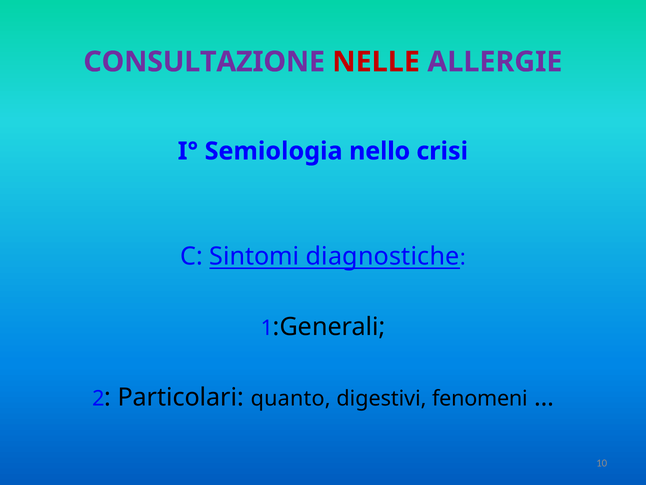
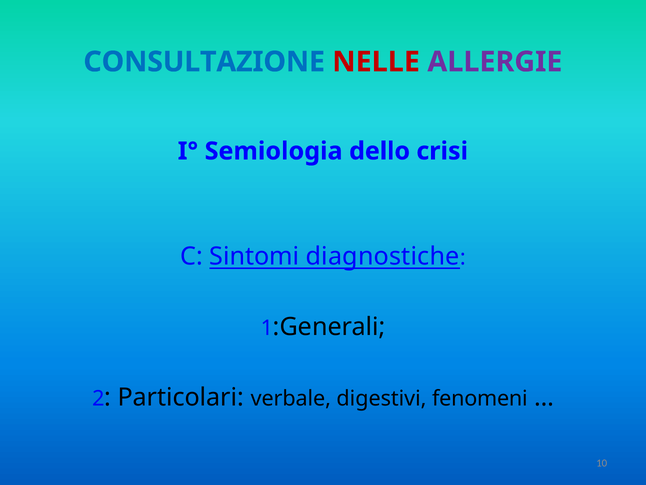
CONSULTAZIONE colour: purple -> blue
nello: nello -> dello
quanto: quanto -> verbale
